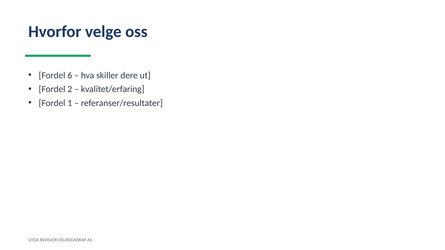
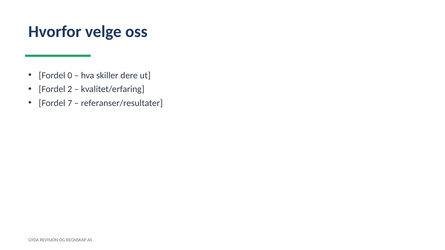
6: 6 -> 0
1: 1 -> 7
